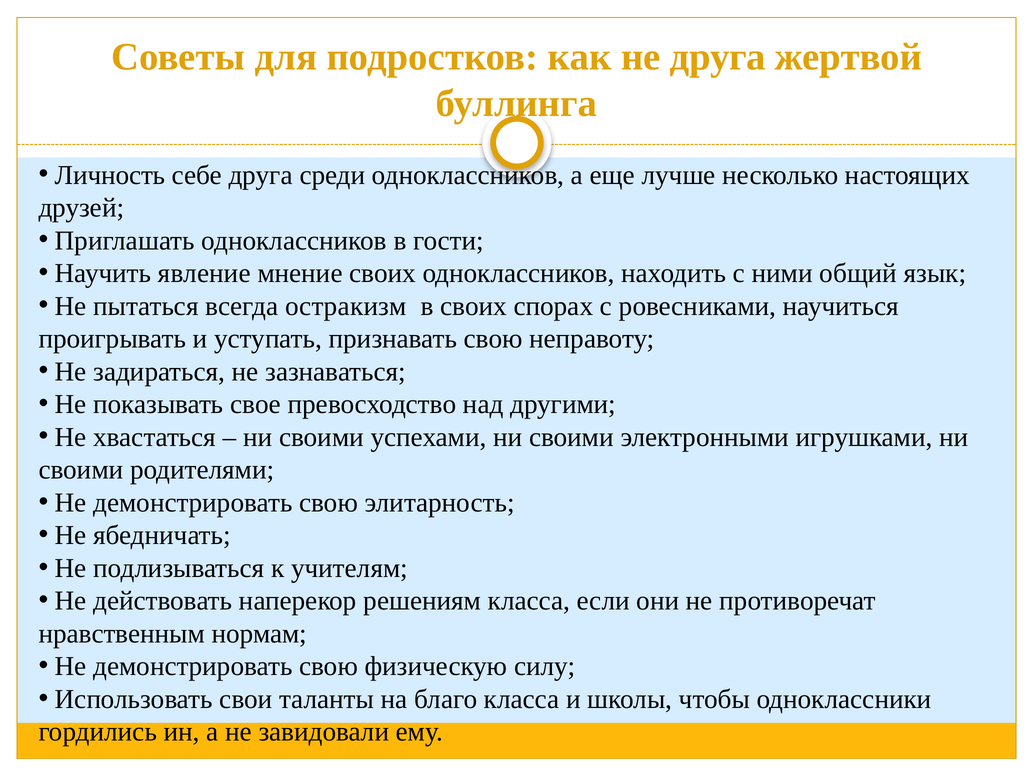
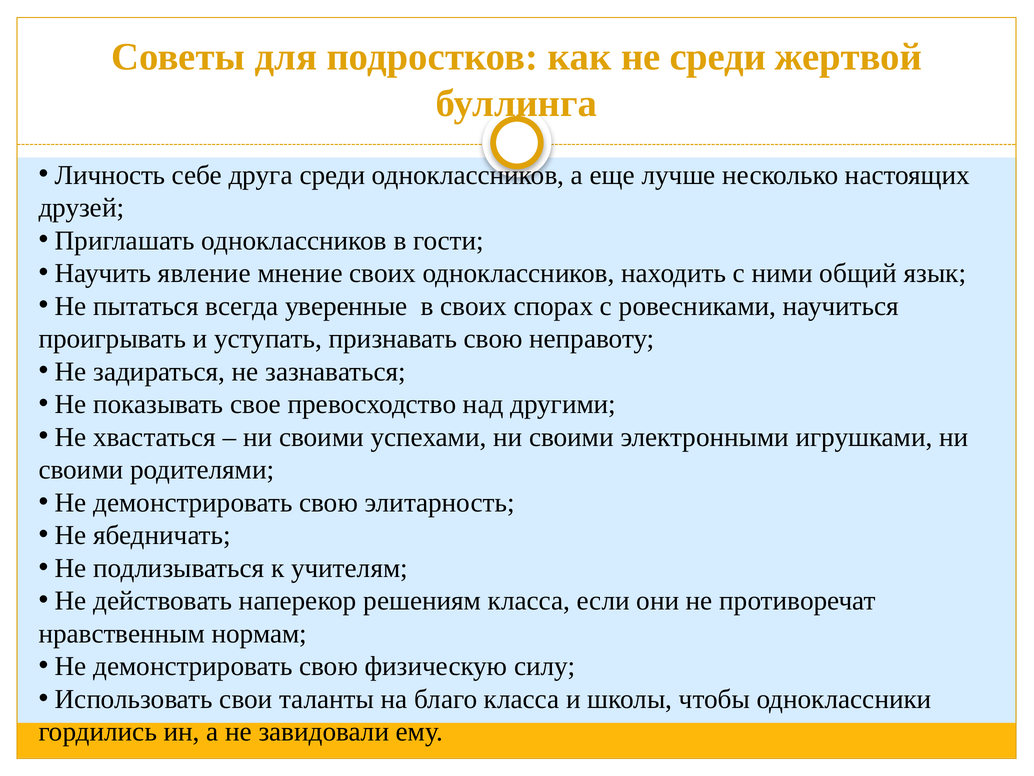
не друга: друга -> среди
остракизм: остракизм -> уверенные
